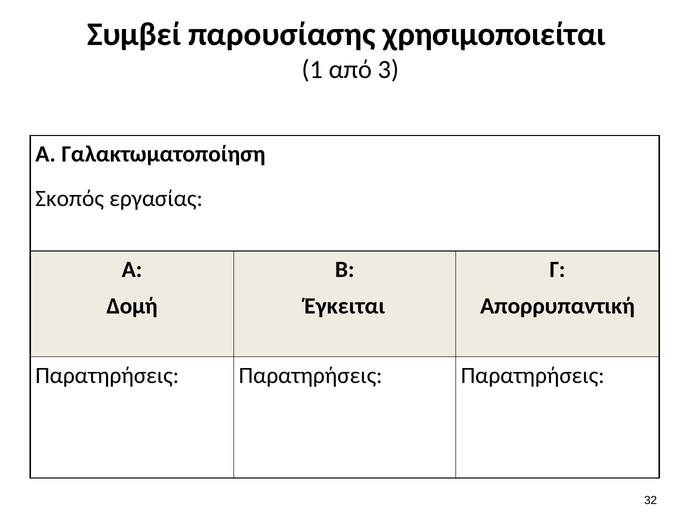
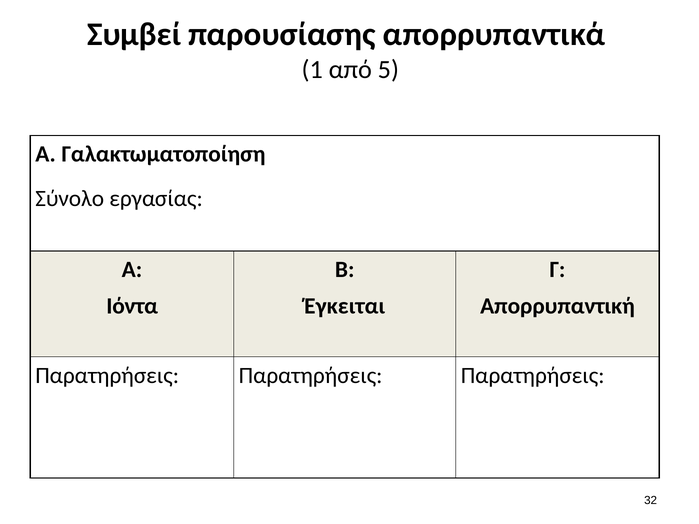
χρησιμοποιείται: χρησιμοποιείται -> απορρυπαντικά
3: 3 -> 5
Σκοπός: Σκοπός -> Σύνολο
Δομή: Δομή -> Ιόντα
